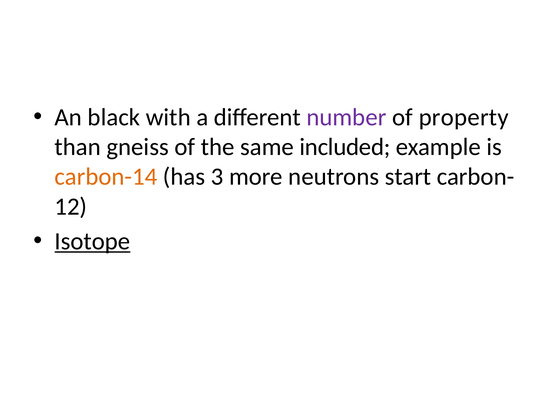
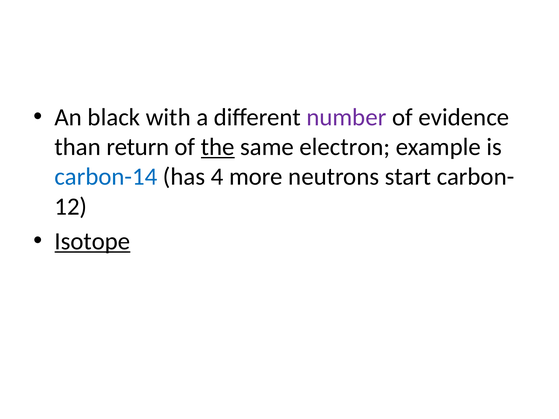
property: property -> evidence
gneiss: gneiss -> return
the underline: none -> present
included: included -> electron
carbon-14 colour: orange -> blue
3: 3 -> 4
